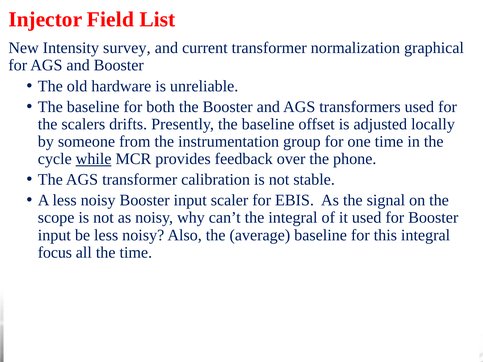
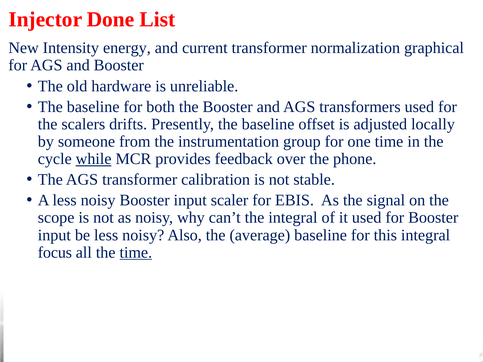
Field: Field -> Done
survey: survey -> energy
time at (136, 253) underline: none -> present
